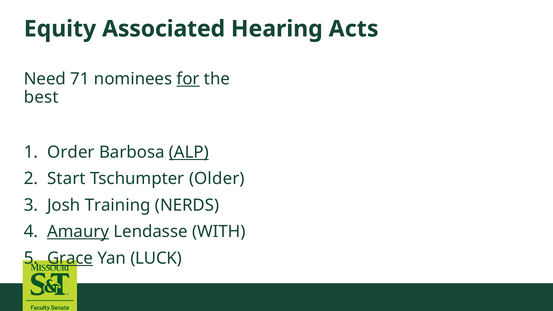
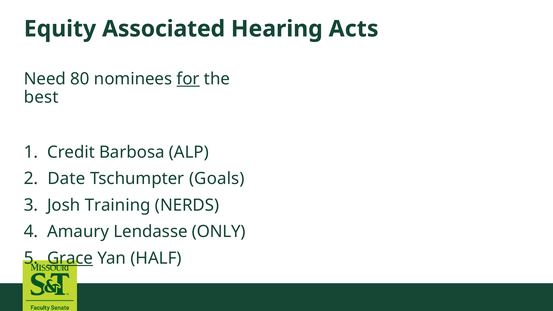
71: 71 -> 80
Order: Order -> Credit
ALP underline: present -> none
Start: Start -> Date
Older: Older -> Goals
Amaury underline: present -> none
WITH: WITH -> ONLY
LUCK: LUCK -> HALF
